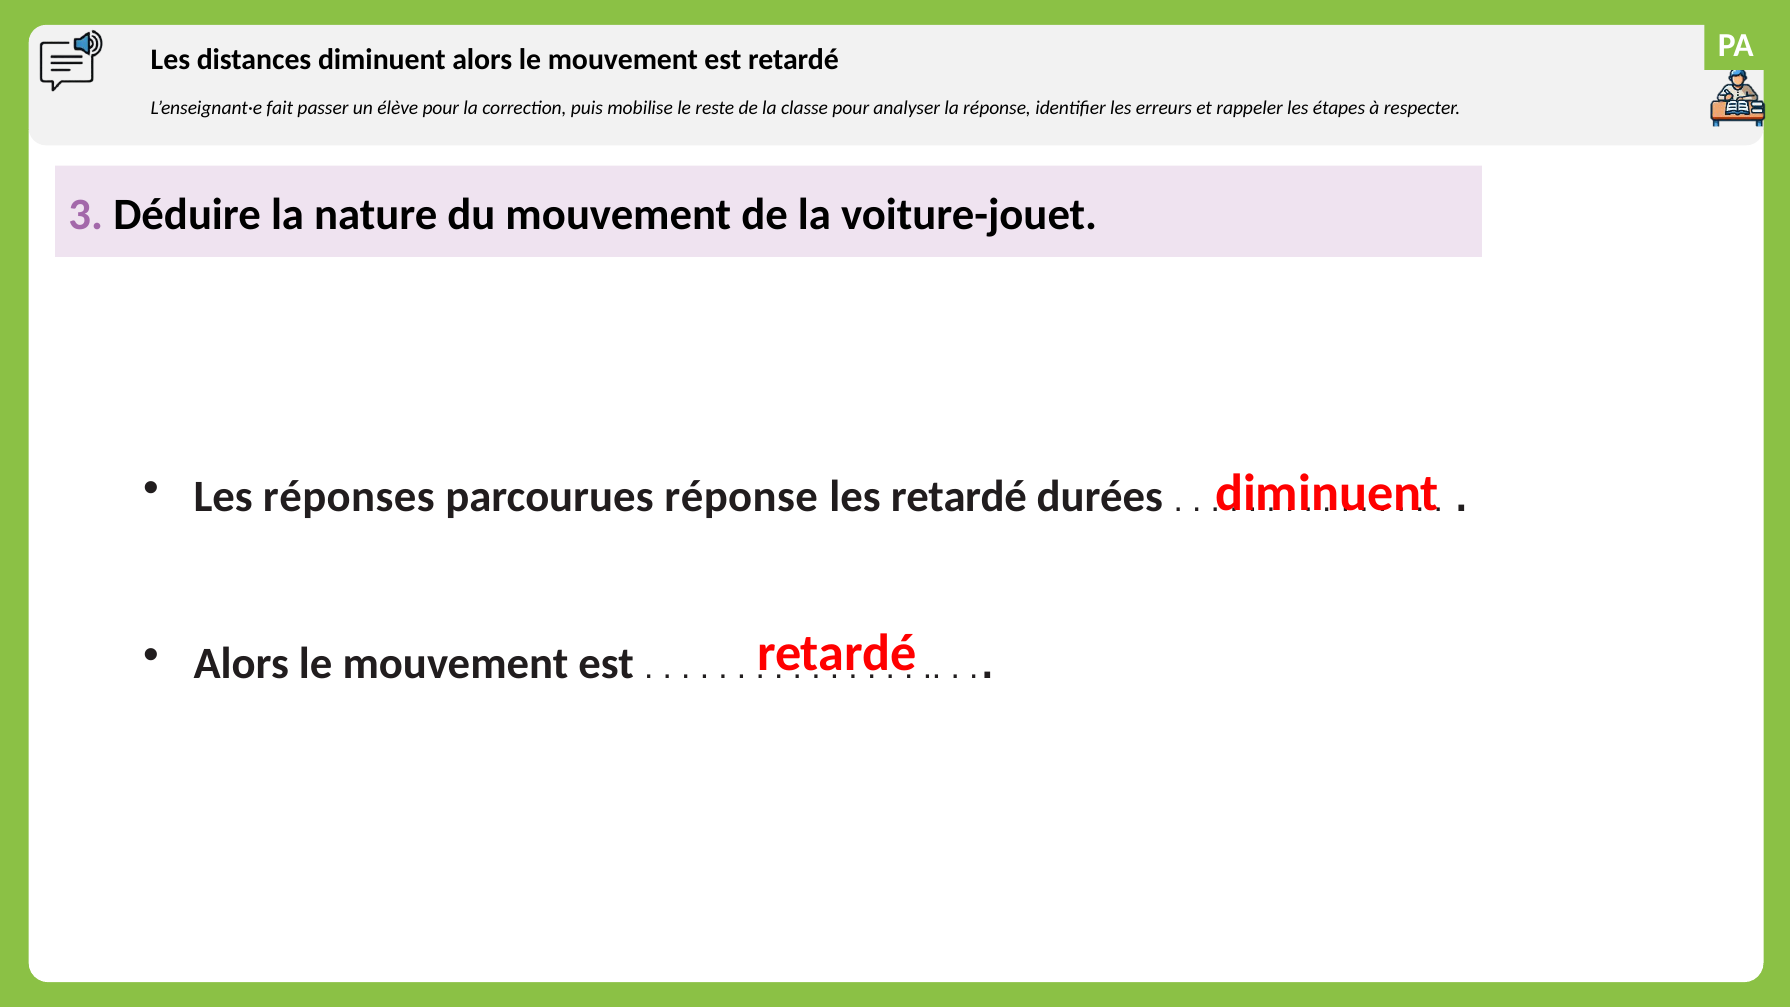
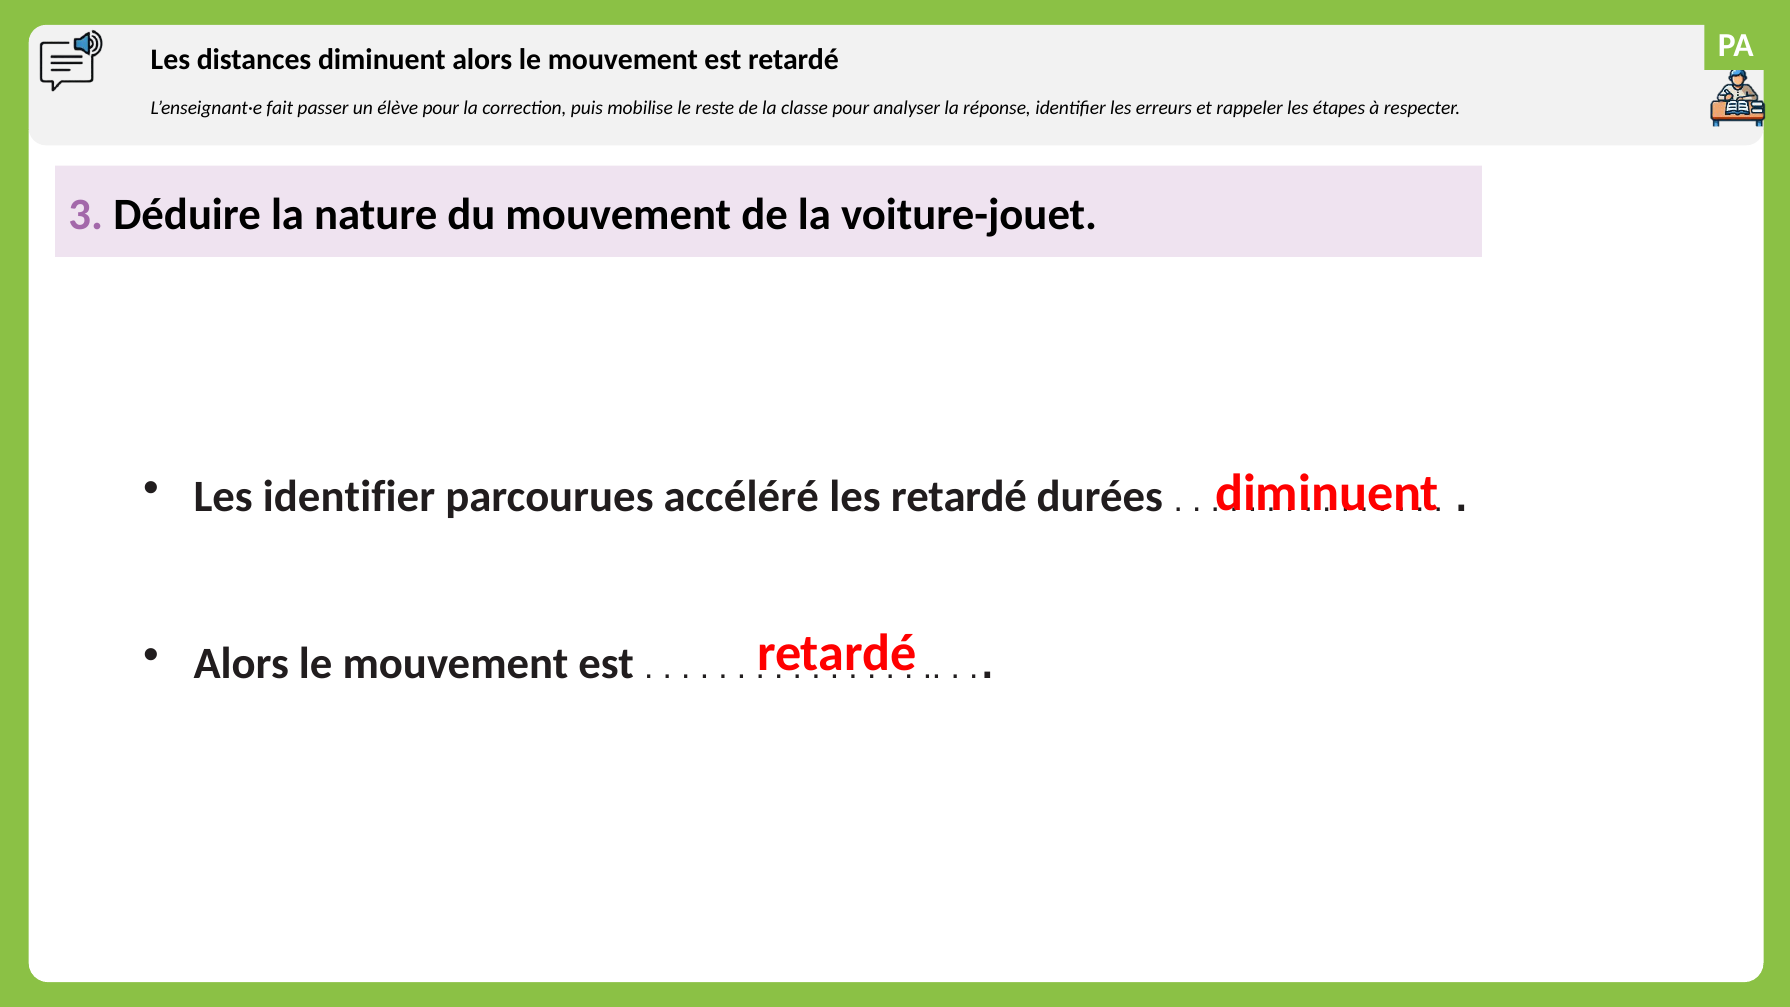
Les réponses: réponses -> identifier
parcourues réponse: réponse -> accéléré
